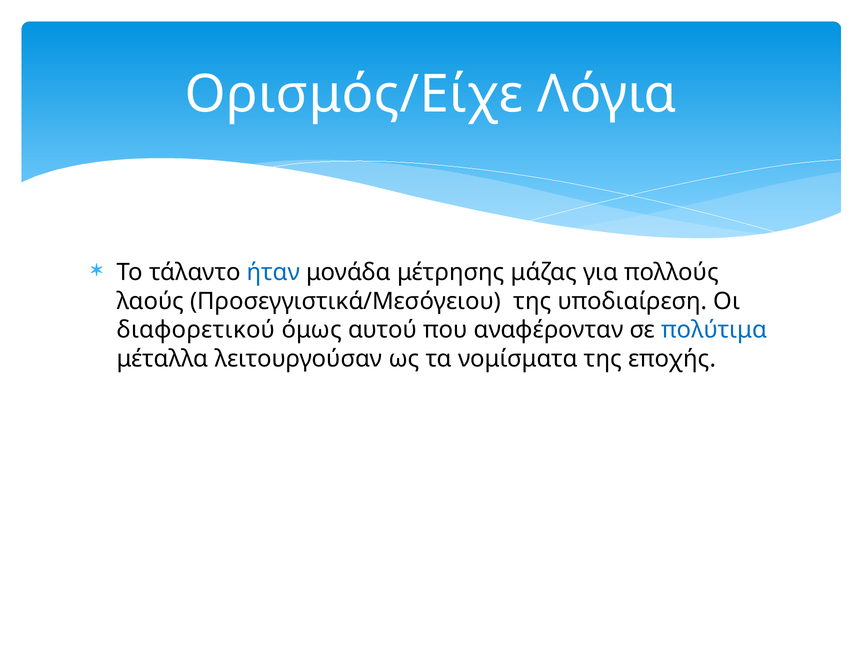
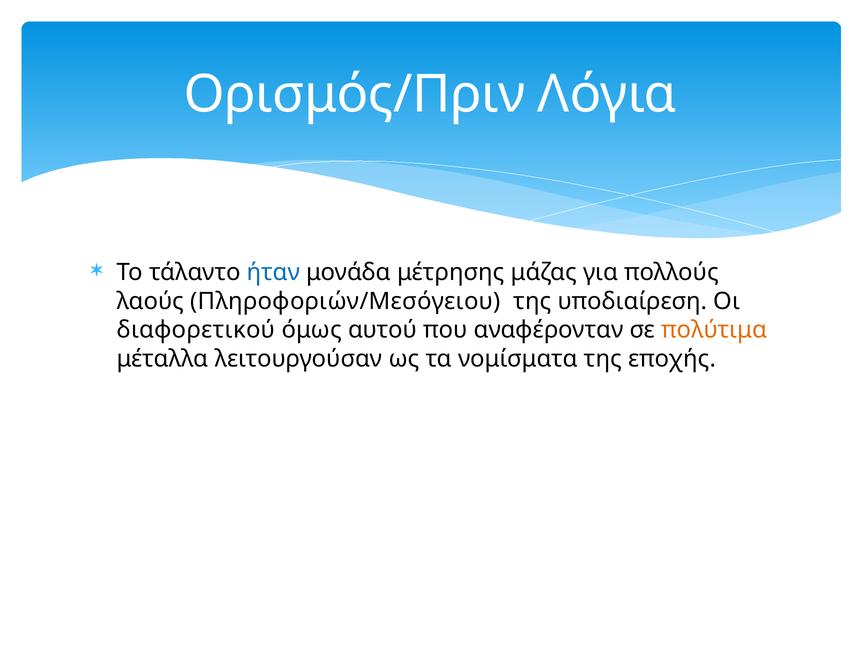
Ορισμός/Είχε: Ορισμός/Είχε -> Ορισμός/Πριν
Προσεγγιστικά/Μεσόγειου: Προσεγγιστικά/Μεσόγειου -> Πληροφοριών/Μεσόγειου
πολύτιμα colour: blue -> orange
